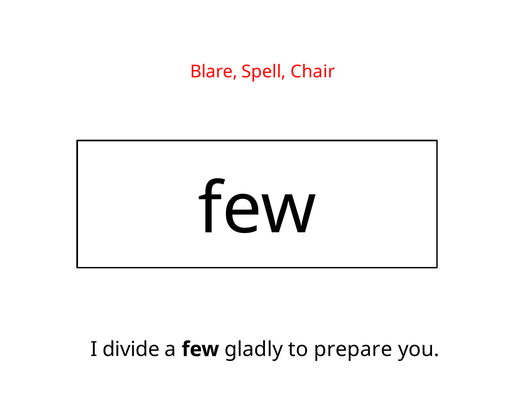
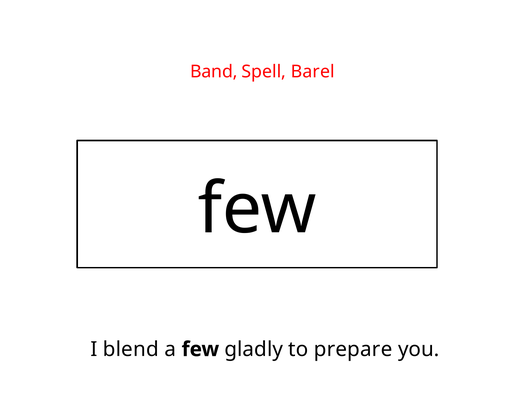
Blare: Blare -> Band
Chair: Chair -> Barel
divide: divide -> blend
